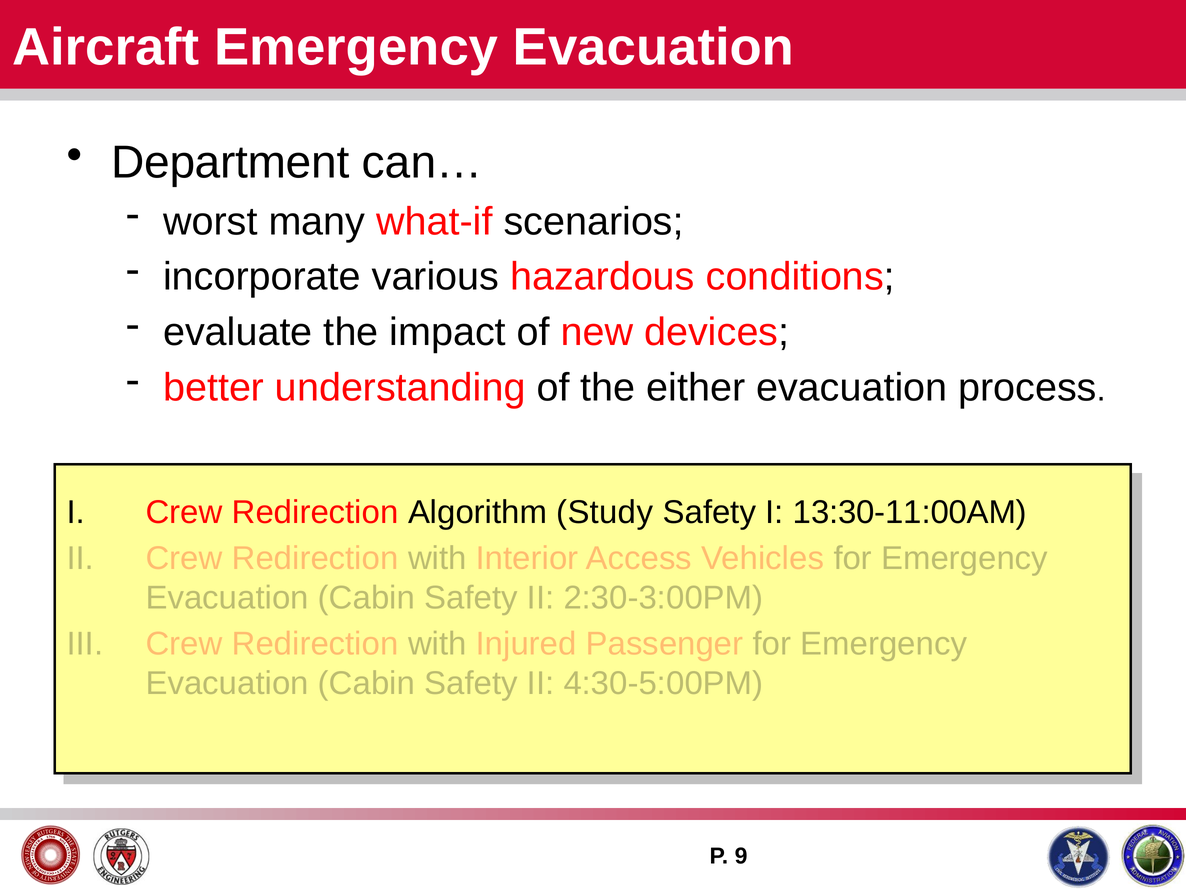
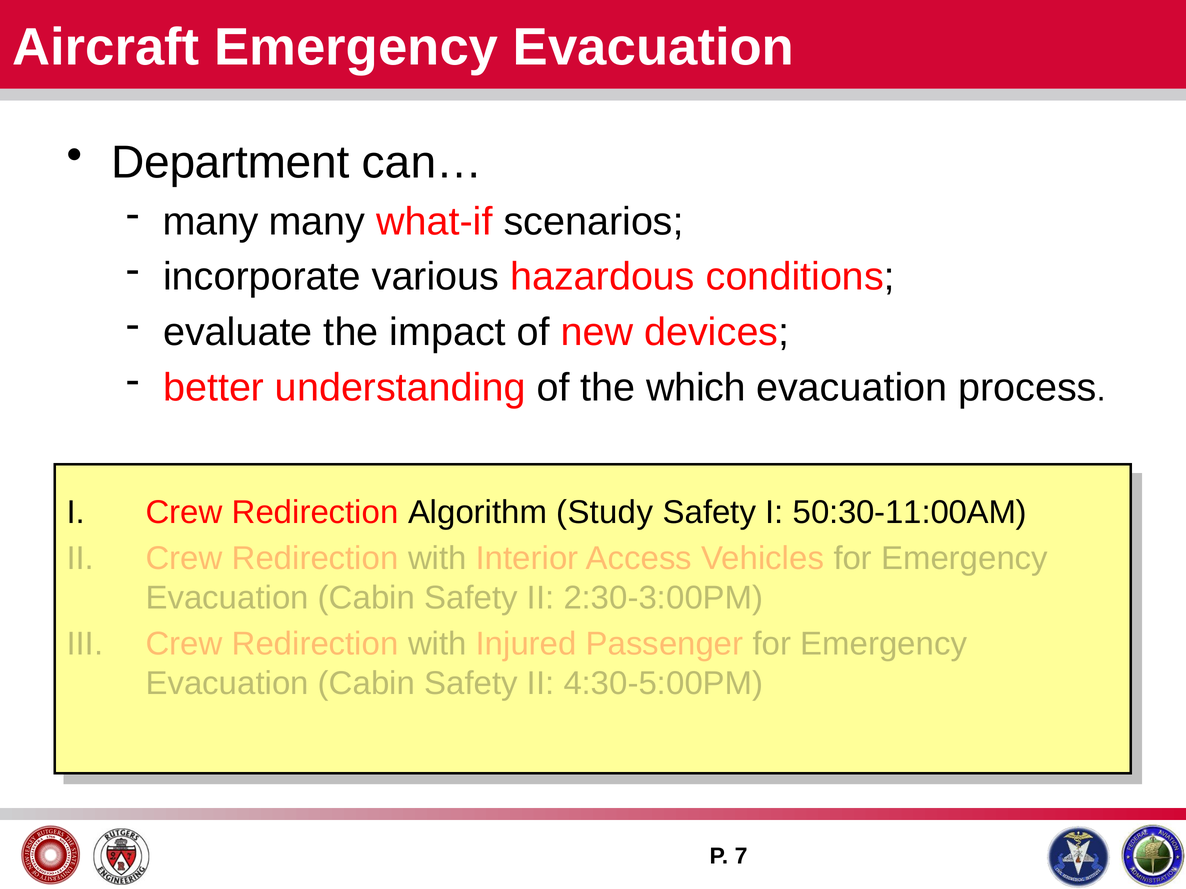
worst at (210, 222): worst -> many
either: either -> which
13:30-11:00AM: 13:30-11:00AM -> 50:30-11:00AM
9: 9 -> 7
